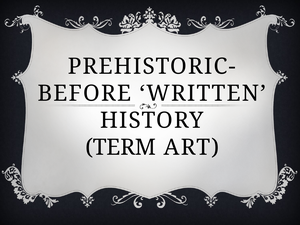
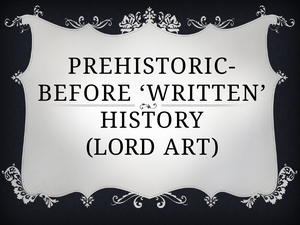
TERM: TERM -> LORD
